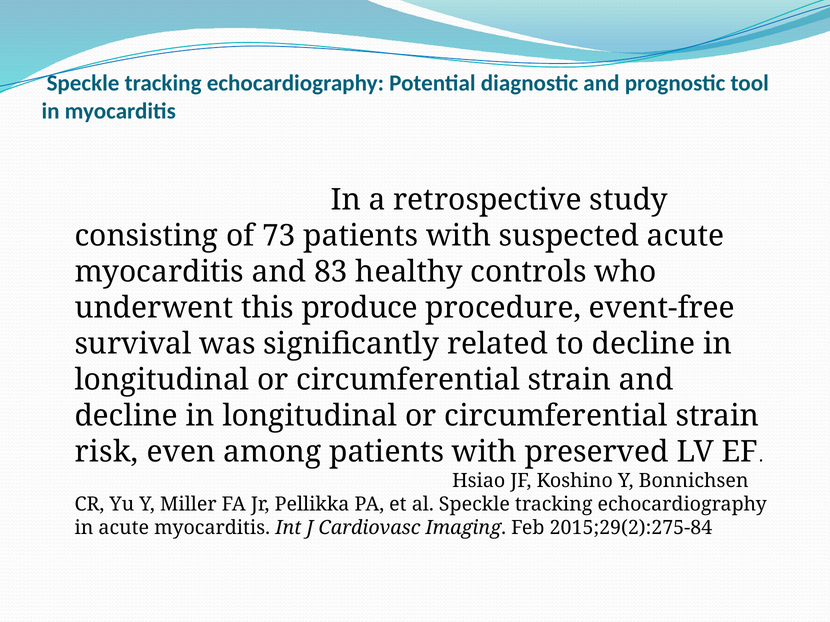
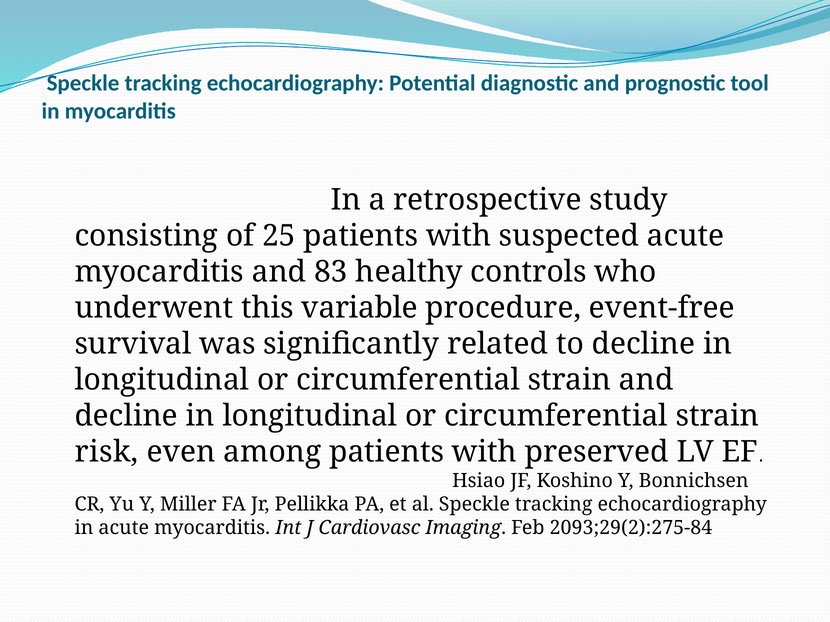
73: 73 -> 25
produce: produce -> variable
2015;29(2):275-84: 2015;29(2):275-84 -> 2093;29(2):275-84
